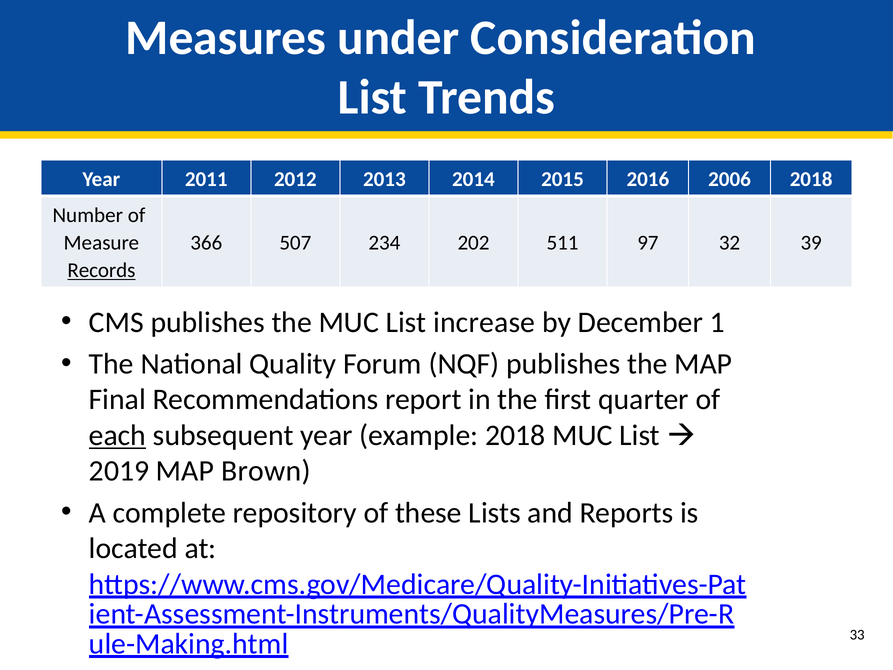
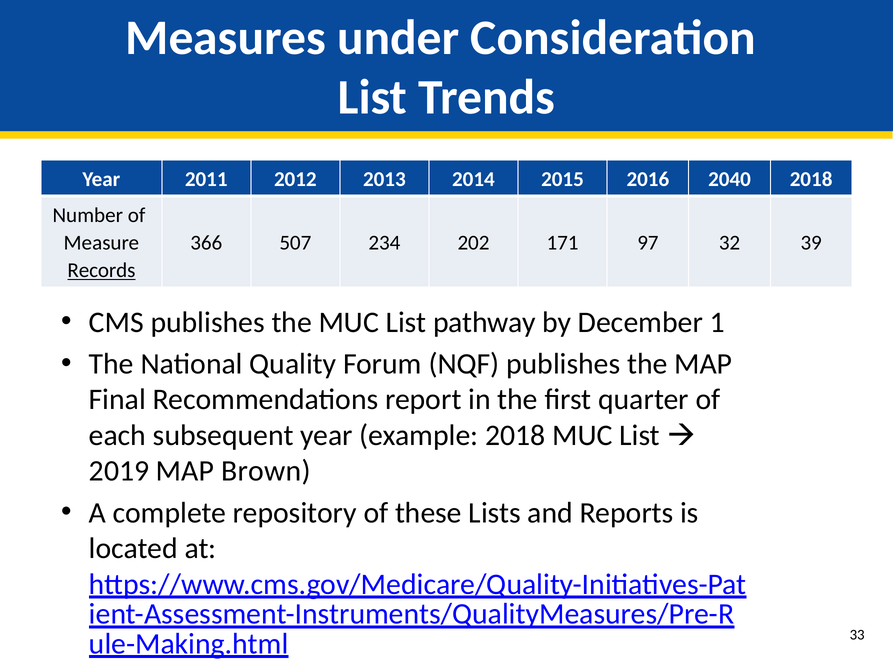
2006: 2006 -> 2040
511: 511 -> 171
increase: increase -> pathway
each underline: present -> none
